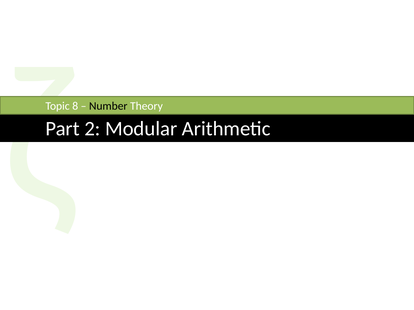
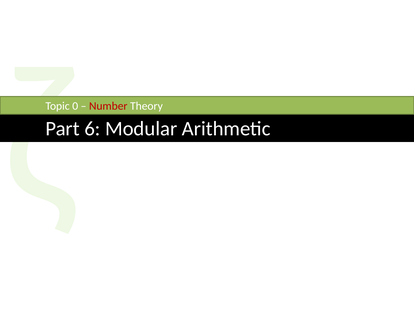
8: 8 -> 0
Number colour: black -> red
2: 2 -> 6
